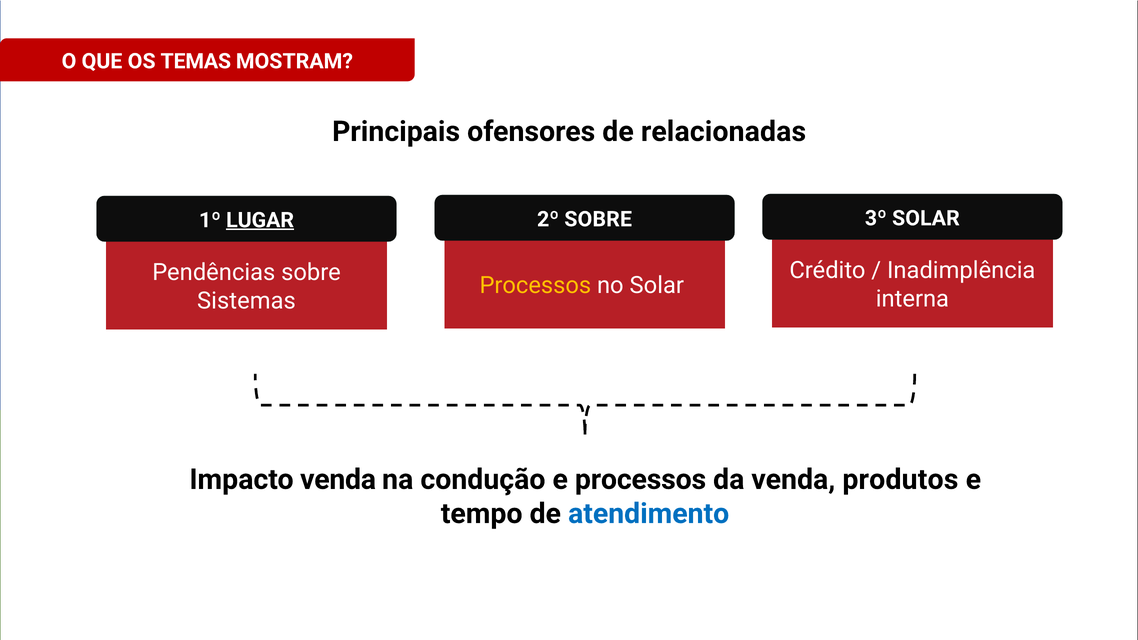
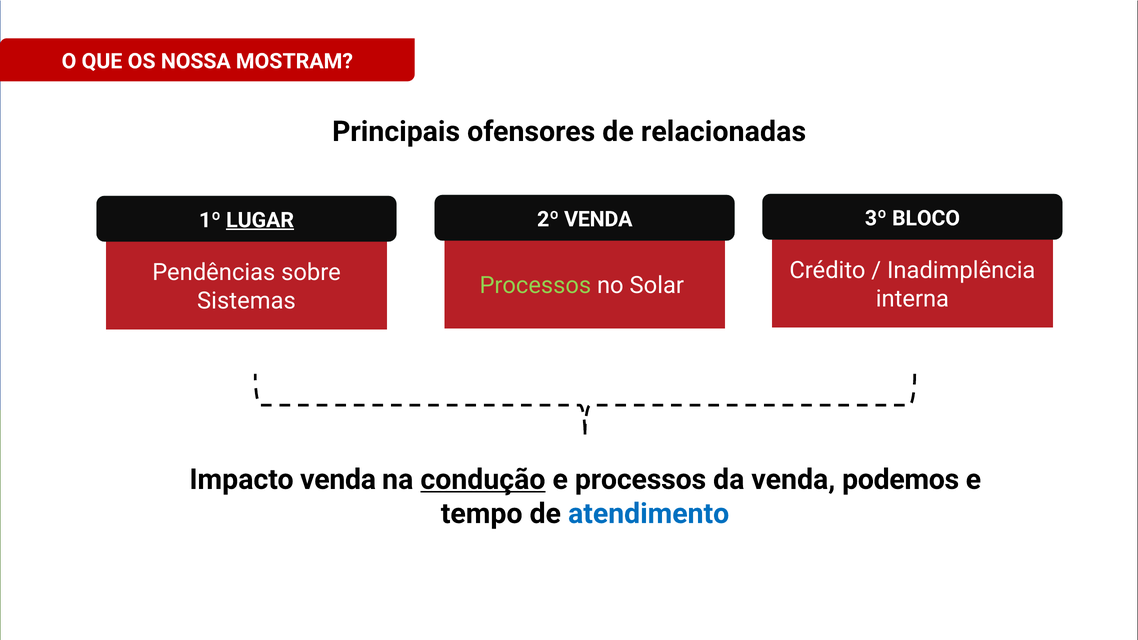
TEMAS: TEMAS -> NOSSA
3º SOLAR: SOLAR -> BLOCO
2º SOBRE: SOBRE -> VENDA
Processos at (535, 286) colour: yellow -> light green
condução underline: none -> present
produtos: produtos -> podemos
